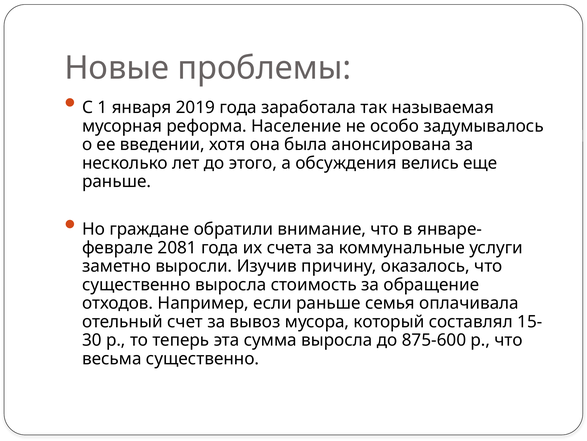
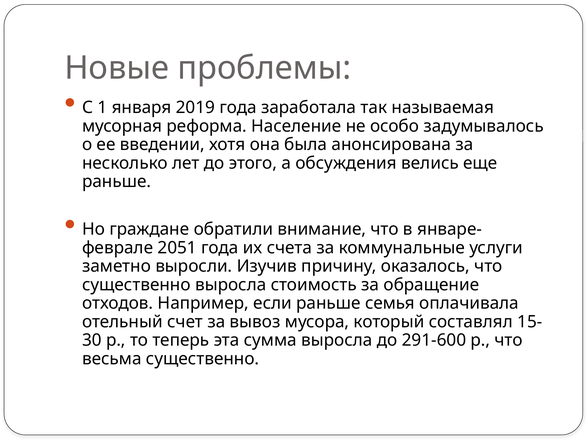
2081: 2081 -> 2051
875-600: 875-600 -> 291-600
